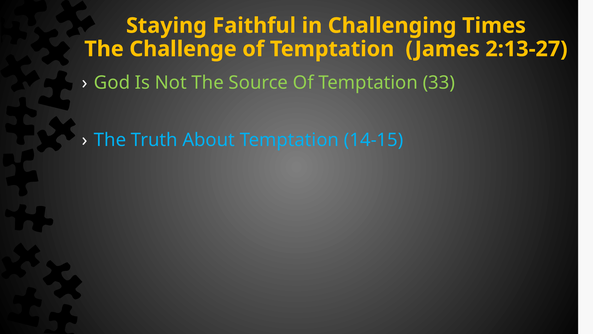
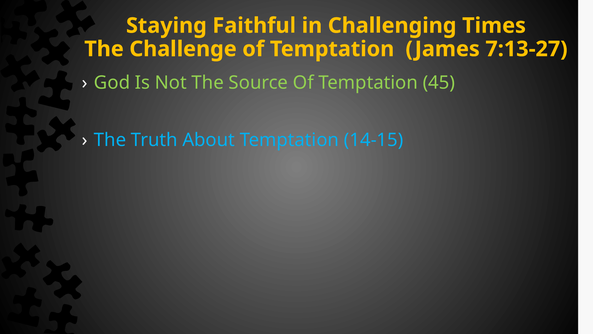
2:13-27: 2:13-27 -> 7:13-27
33: 33 -> 45
